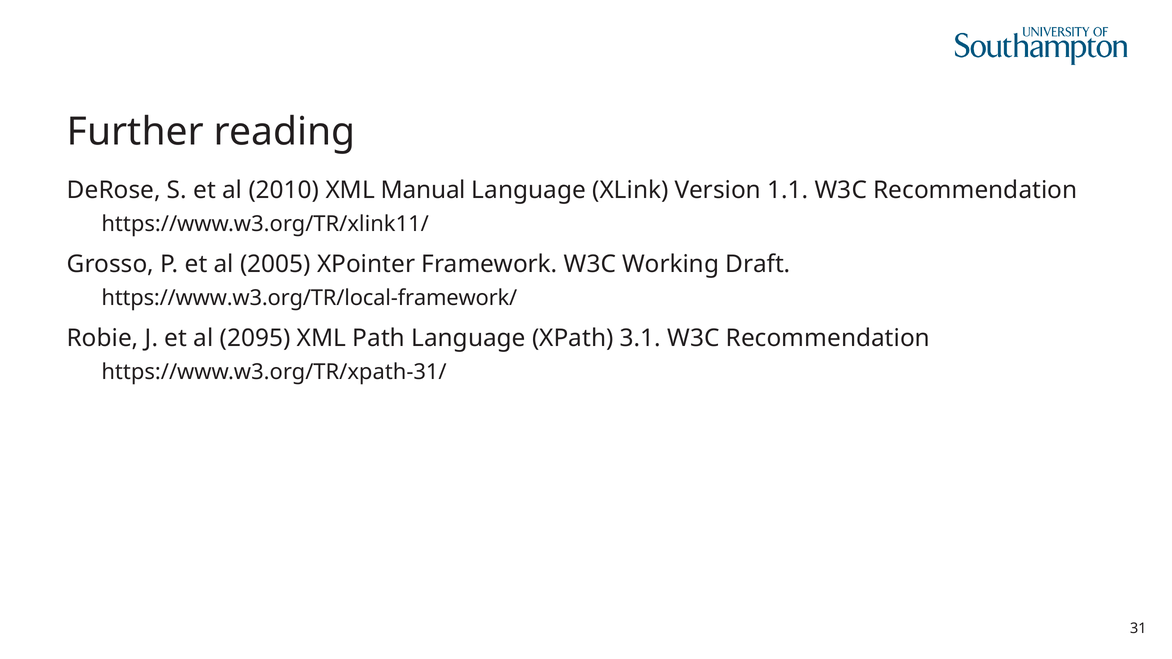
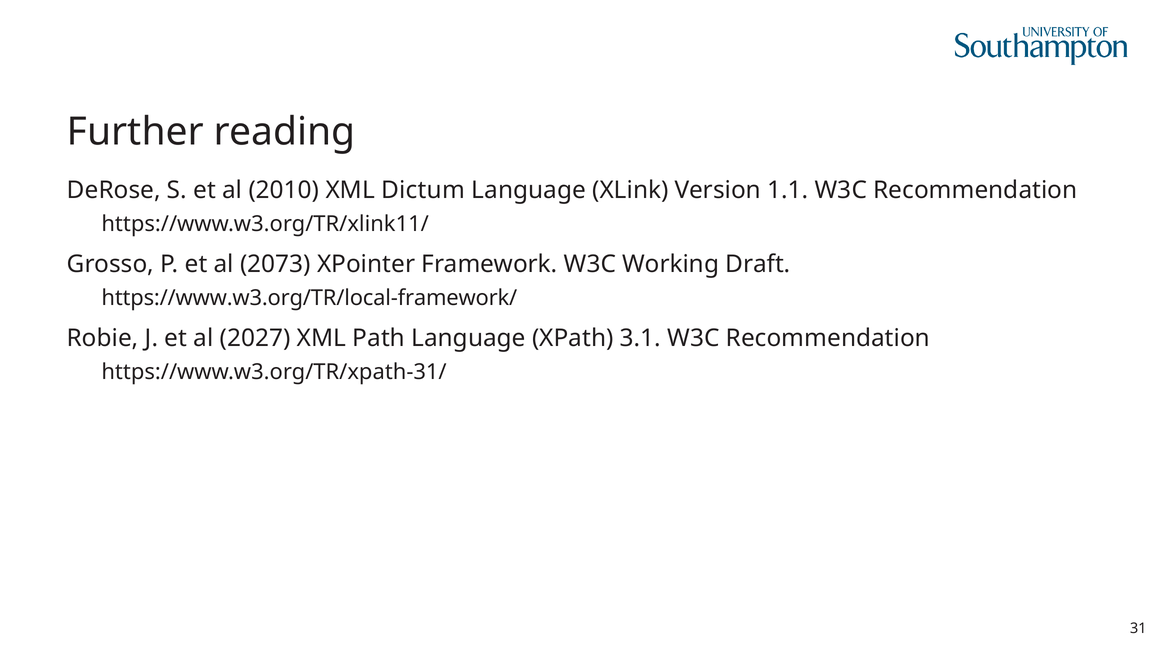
Manual: Manual -> Dictum
2005: 2005 -> 2073
2095: 2095 -> 2027
